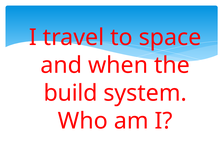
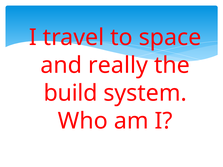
when: when -> really
